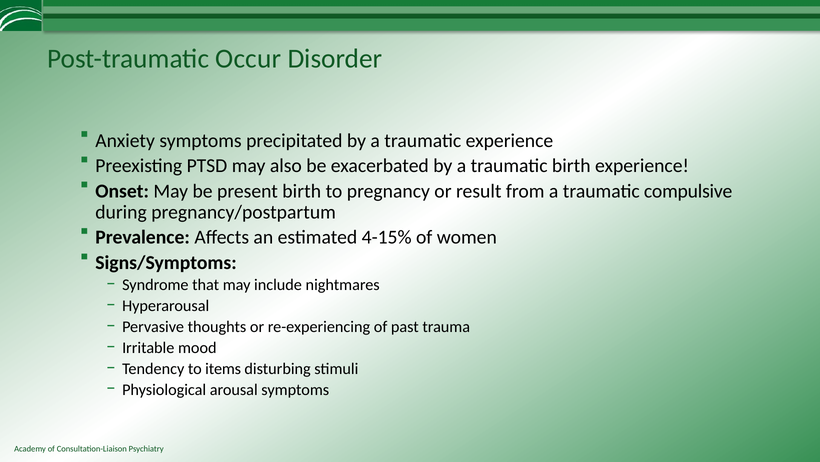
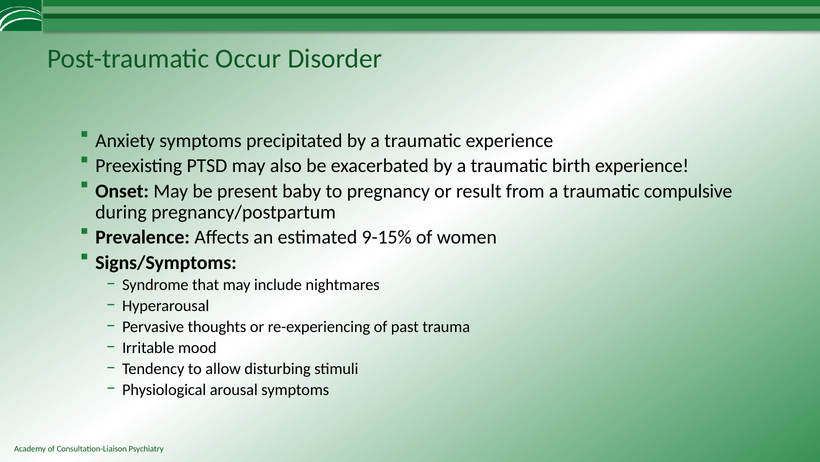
present birth: birth -> baby
4-15%: 4-15% -> 9-15%
items: items -> allow
